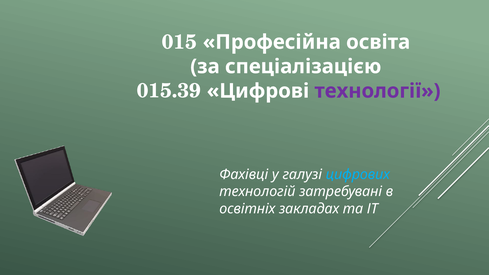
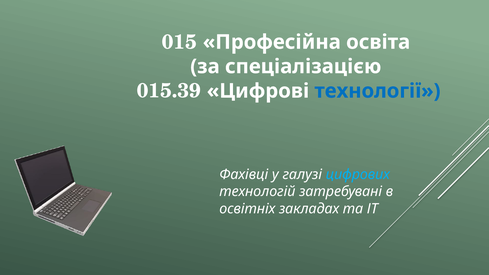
технології colour: purple -> blue
